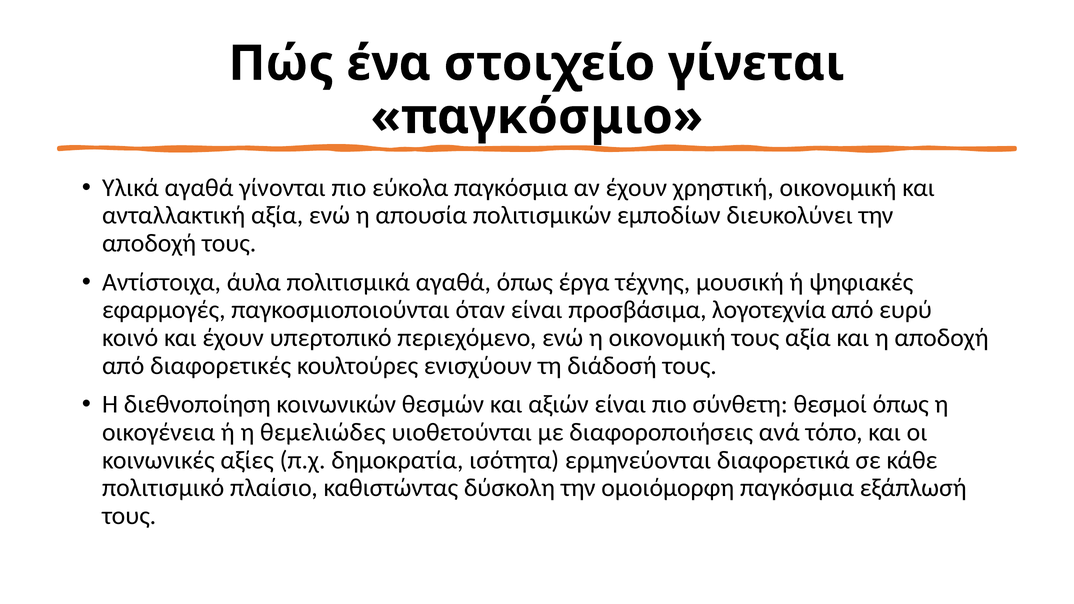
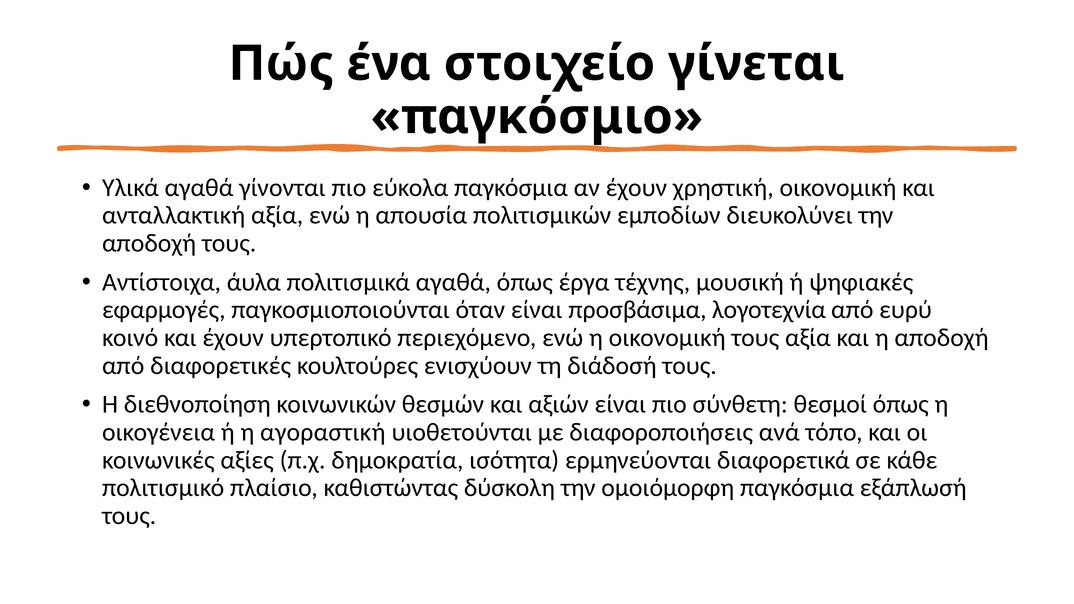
θεμελιώδες: θεμελιώδες -> αγοραστική
